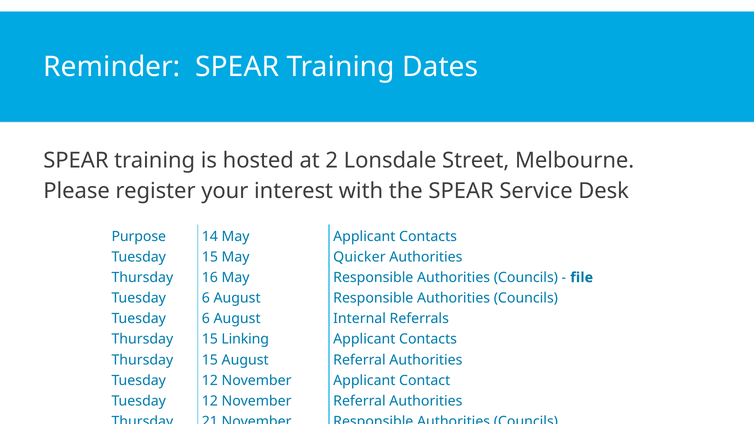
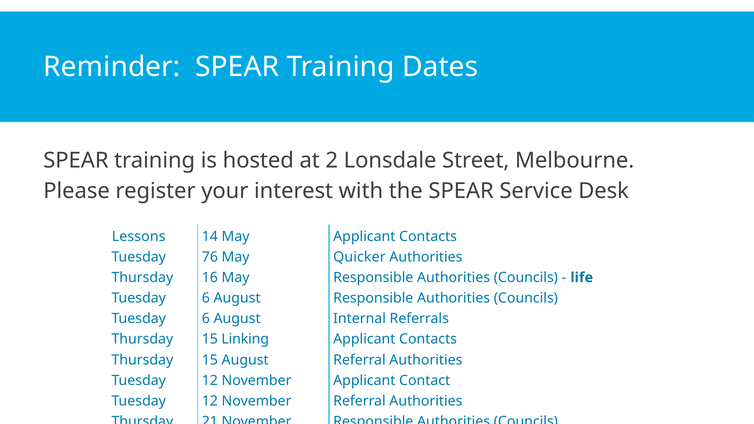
Purpose: Purpose -> Lessons
Tuesday 15: 15 -> 76
file: file -> life
